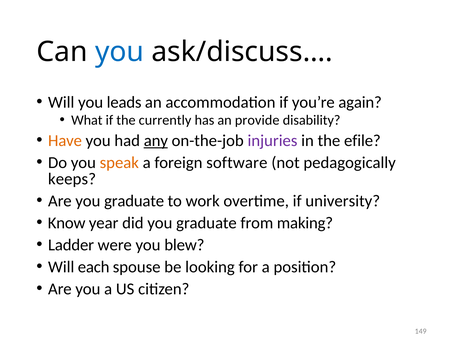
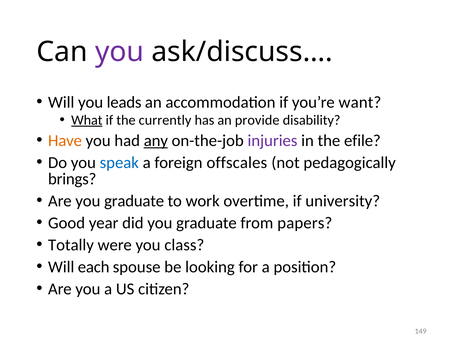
you at (120, 52) colour: blue -> purple
again: again -> want
What underline: none -> present
speak colour: orange -> blue
software: software -> offscales
keeps: keeps -> brings
Know: Know -> Good
making: making -> papers
Ladder: Ladder -> Totally
blew: blew -> class
